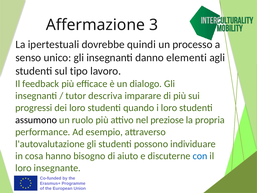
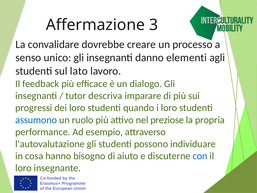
ipertestuali: ipertestuali -> convalidare
quindi: quindi -> creare
tipo: tipo -> lato
assumono colour: black -> blue
